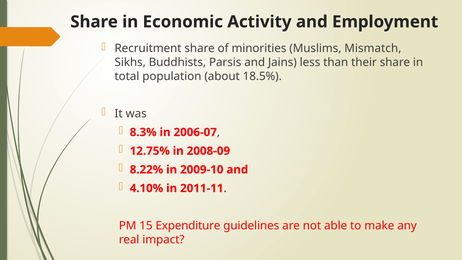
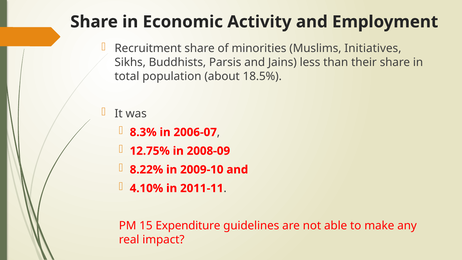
Mismatch: Mismatch -> Initiatives
